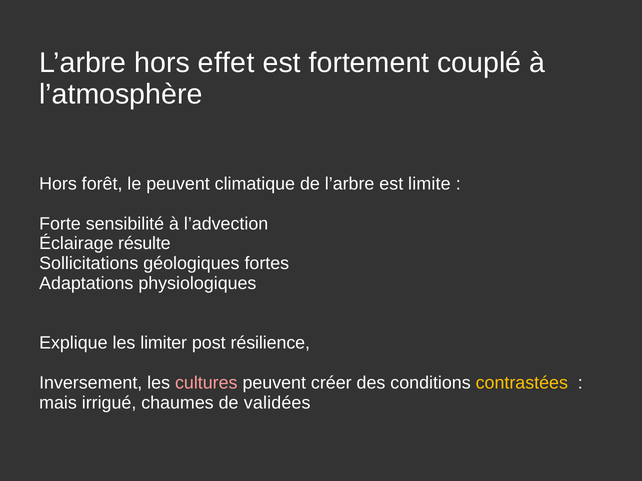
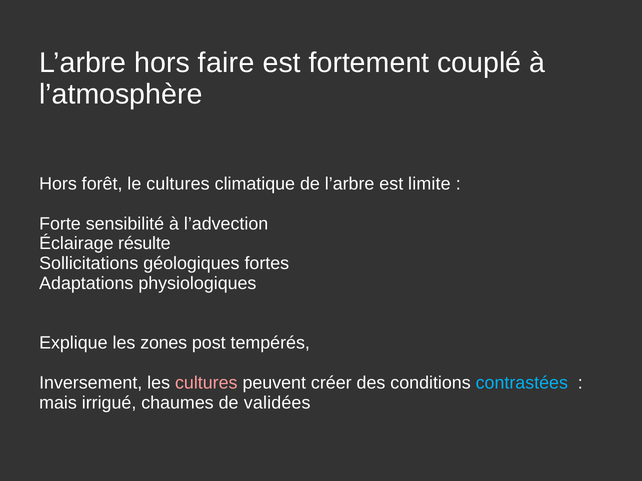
effet: effet -> faire
le peuvent: peuvent -> cultures
limiter: limiter -> zones
résilience: résilience -> tempérés
contrastées colour: yellow -> light blue
